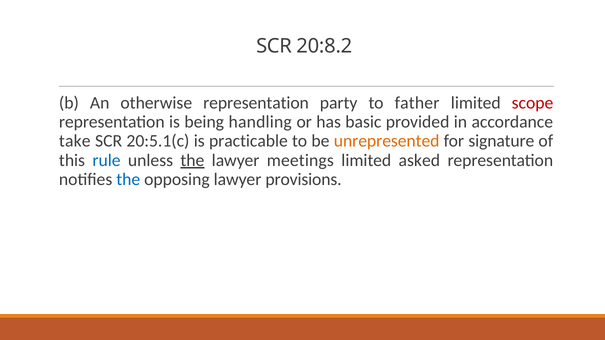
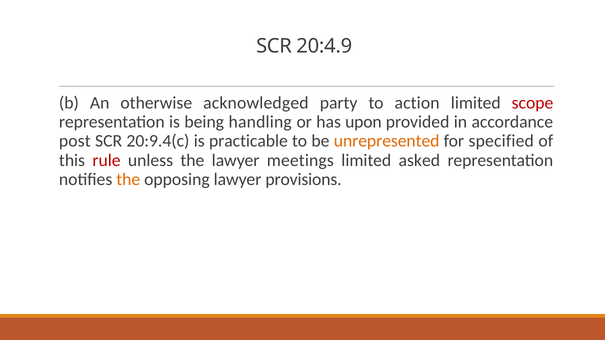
20:8.2: 20:8.2 -> 20:4.9
otherwise representation: representation -> acknowledged
father: father -> action
basic: basic -> upon
take: take -> post
20:5.1(c: 20:5.1(c -> 20:9.4(c
signature: signature -> specified
rule colour: blue -> red
the at (192, 160) underline: present -> none
the at (128, 179) colour: blue -> orange
